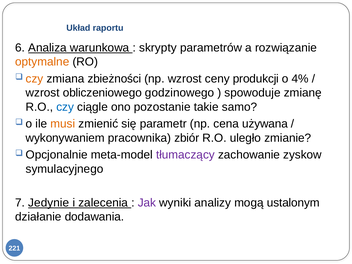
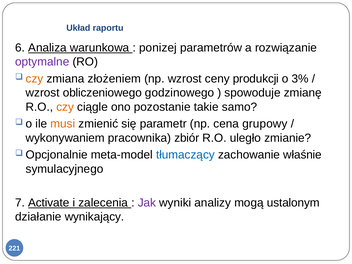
skrypty: skrypty -> ponizej
optymalne colour: orange -> purple
zbieżności: zbieżności -> złożeniem
4%: 4% -> 3%
czy at (65, 107) colour: blue -> orange
używana: używana -> grupowy
tłumaczący colour: purple -> blue
zyskow: zyskow -> właśnie
Jedynie: Jedynie -> Activate
dodawania: dodawania -> wynikający
